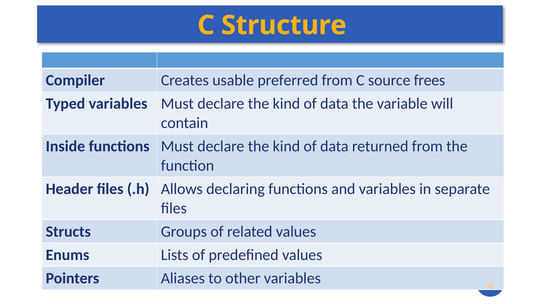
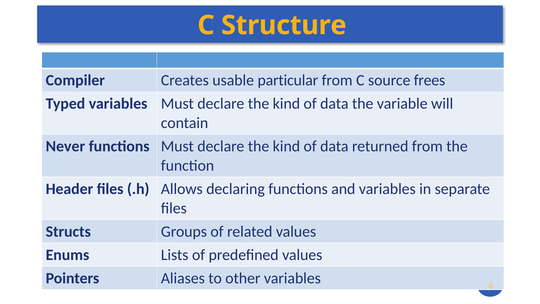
preferred: preferred -> particular
Inside: Inside -> Never
